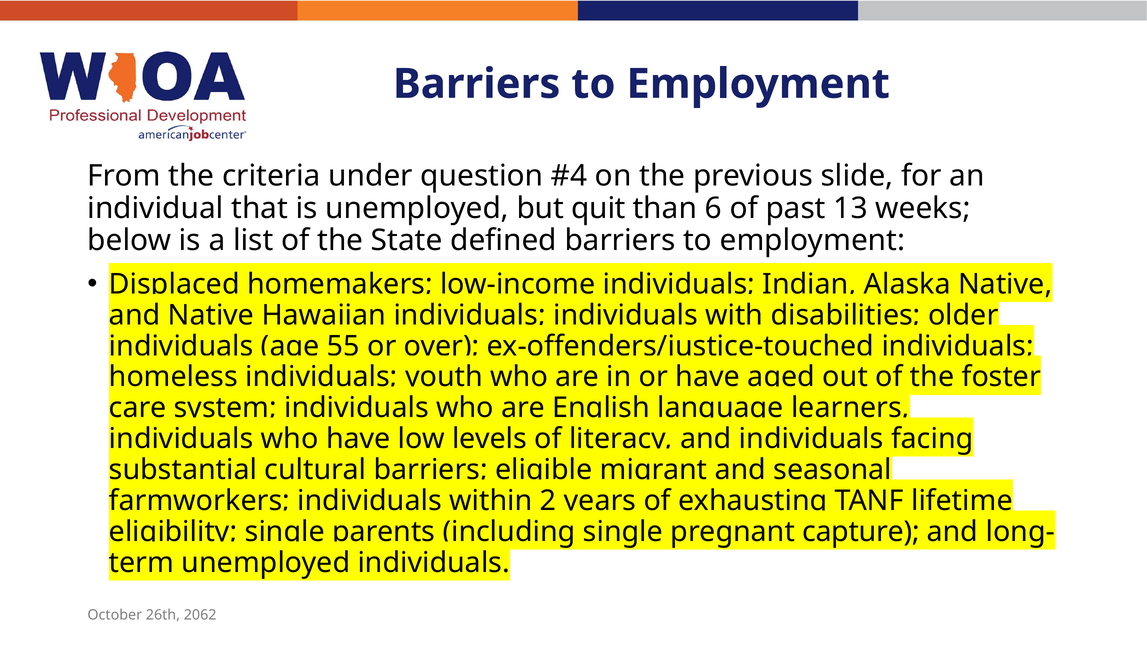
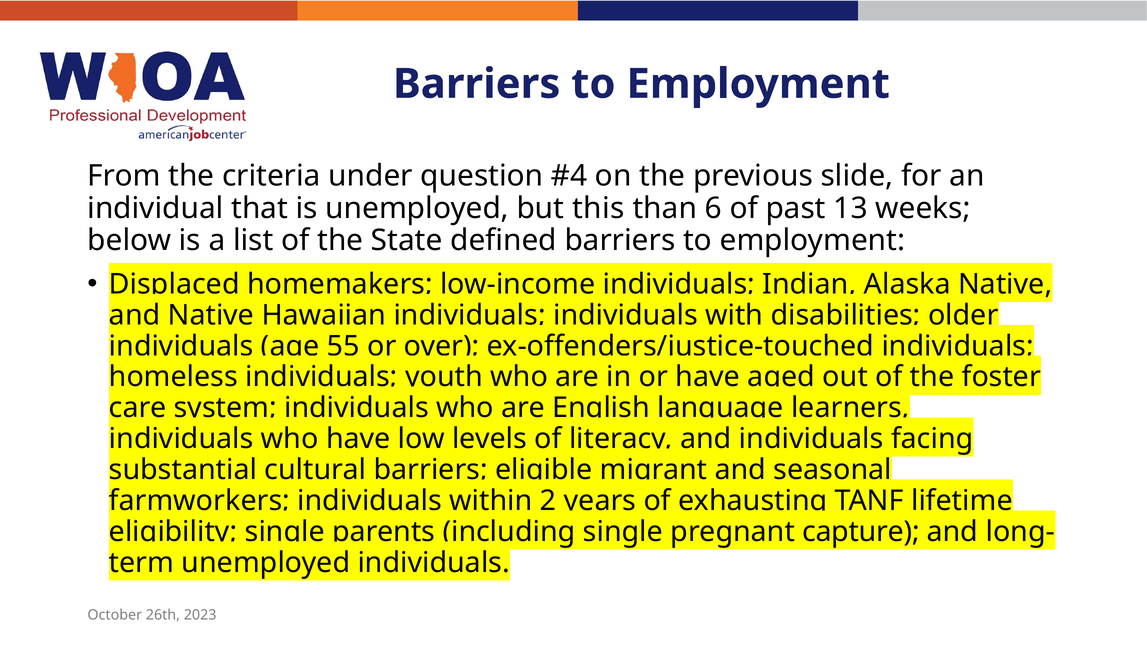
quit: quit -> this
2062: 2062 -> 2023
